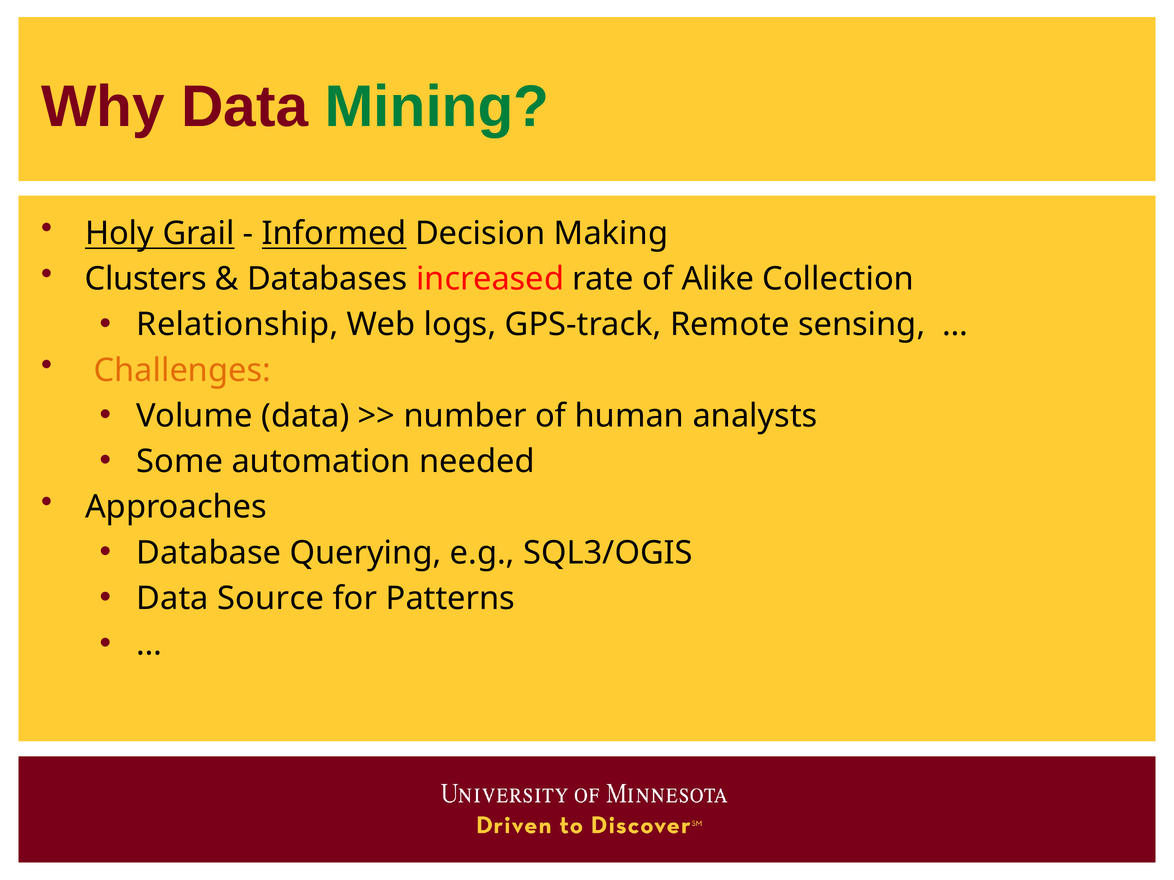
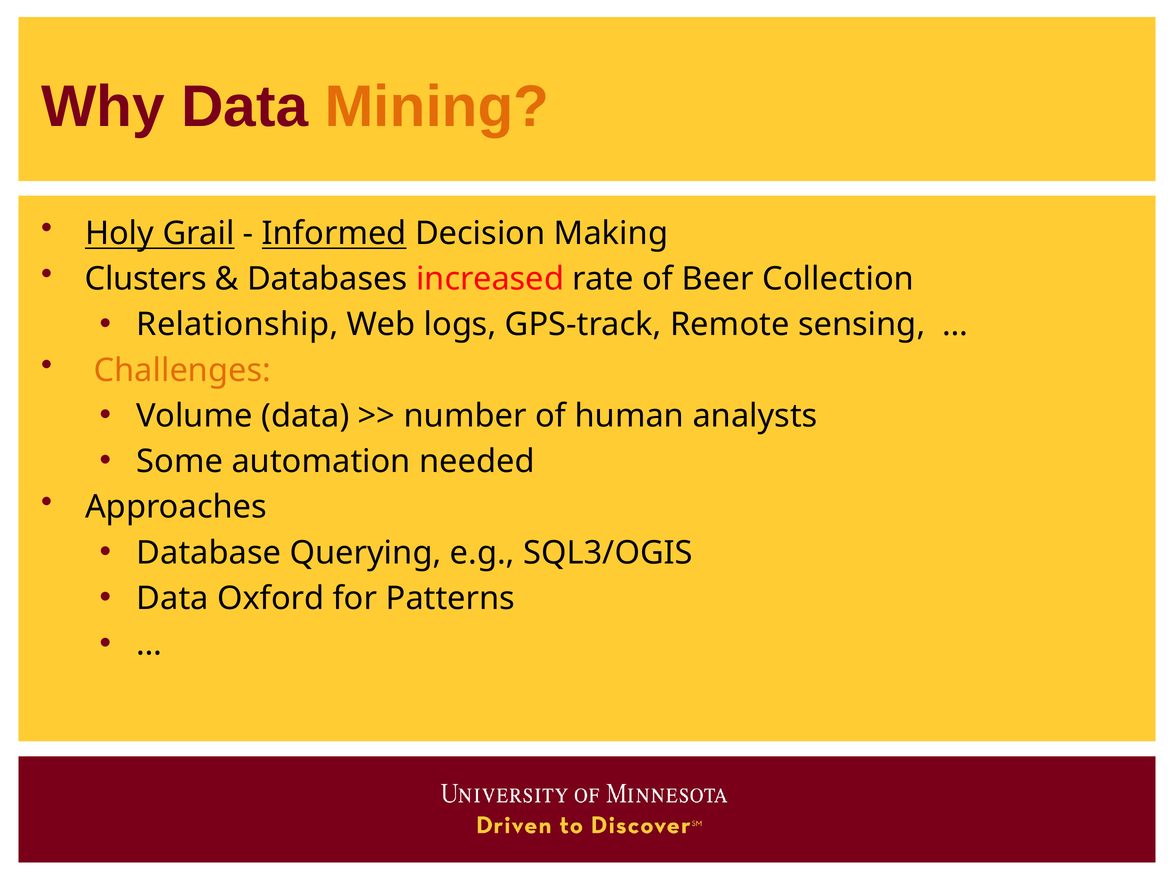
Mining colour: green -> orange
Alike: Alike -> Beer
Source: Source -> Oxford
